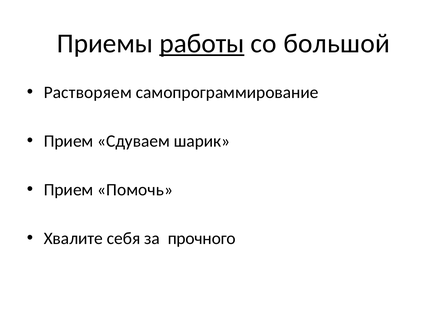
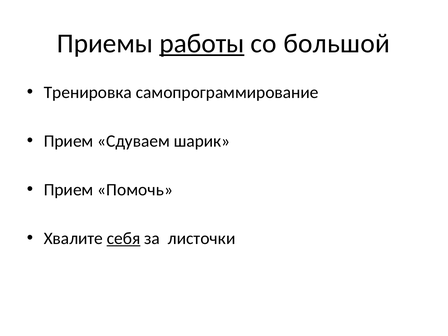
Растворяем: Растворяем -> Тренировка
себя underline: none -> present
прочного: прочного -> листочки
